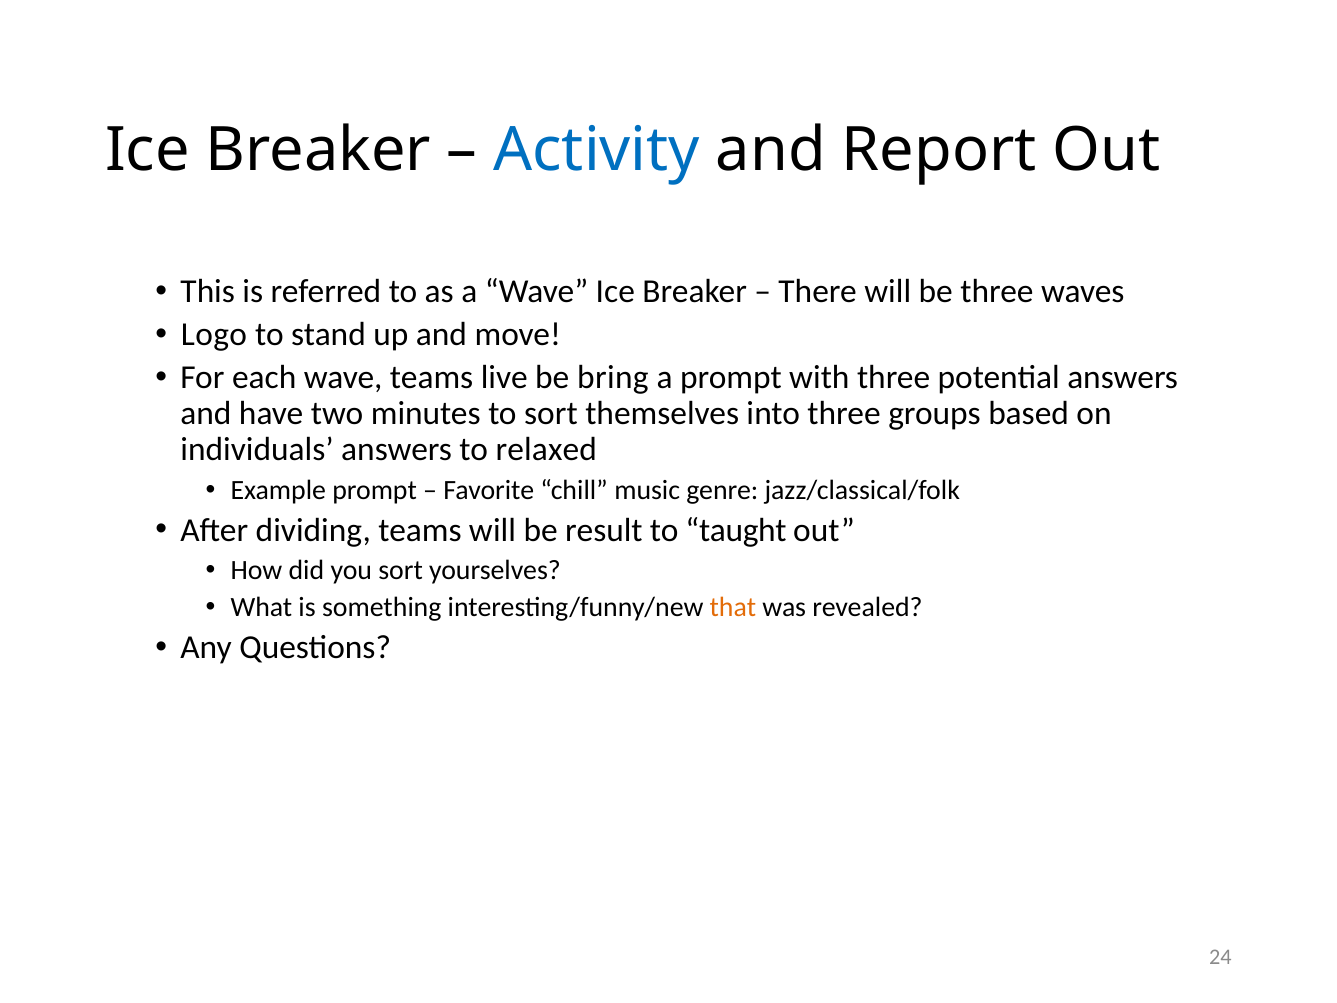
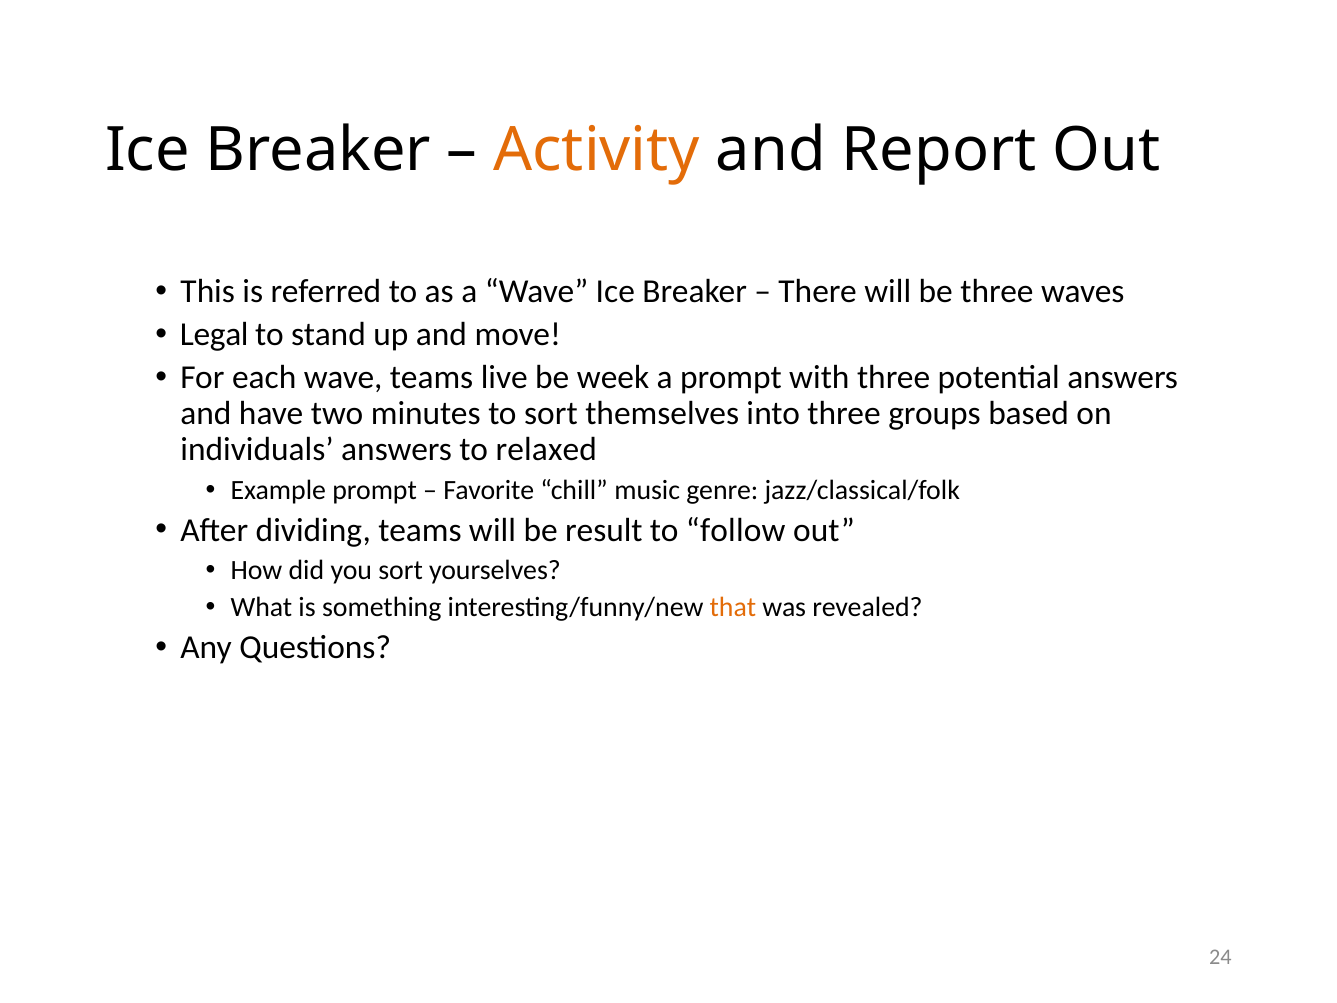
Activity colour: blue -> orange
Logo: Logo -> Legal
bring: bring -> week
taught: taught -> follow
